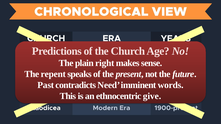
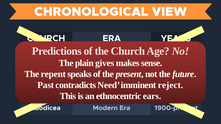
right: right -> gives
words: words -> reject
give: give -> ears
